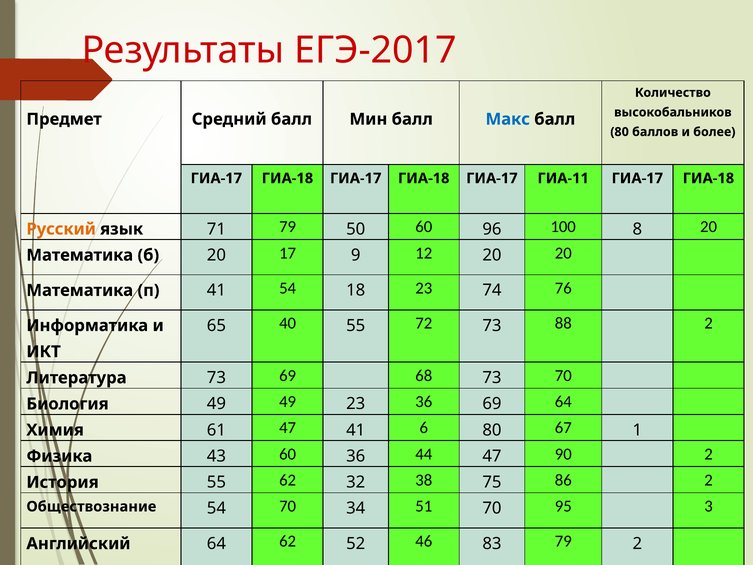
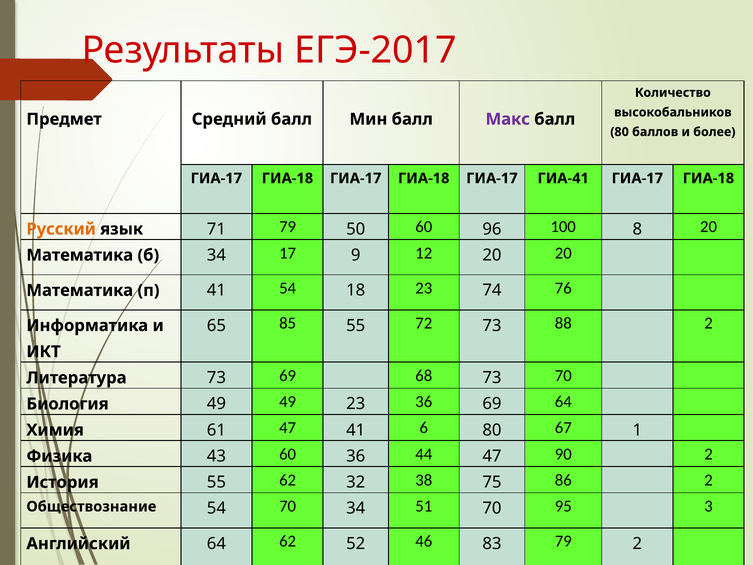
Макс colour: blue -> purple
ГИА-11: ГИА-11 -> ГИА-41
б 20: 20 -> 34
40: 40 -> 85
